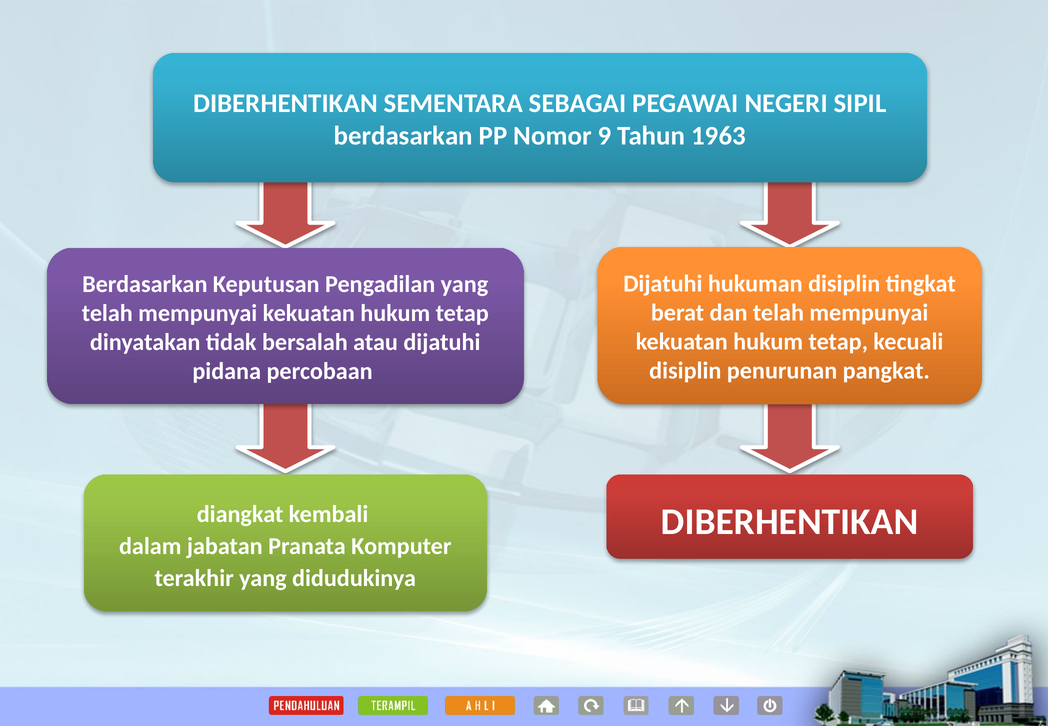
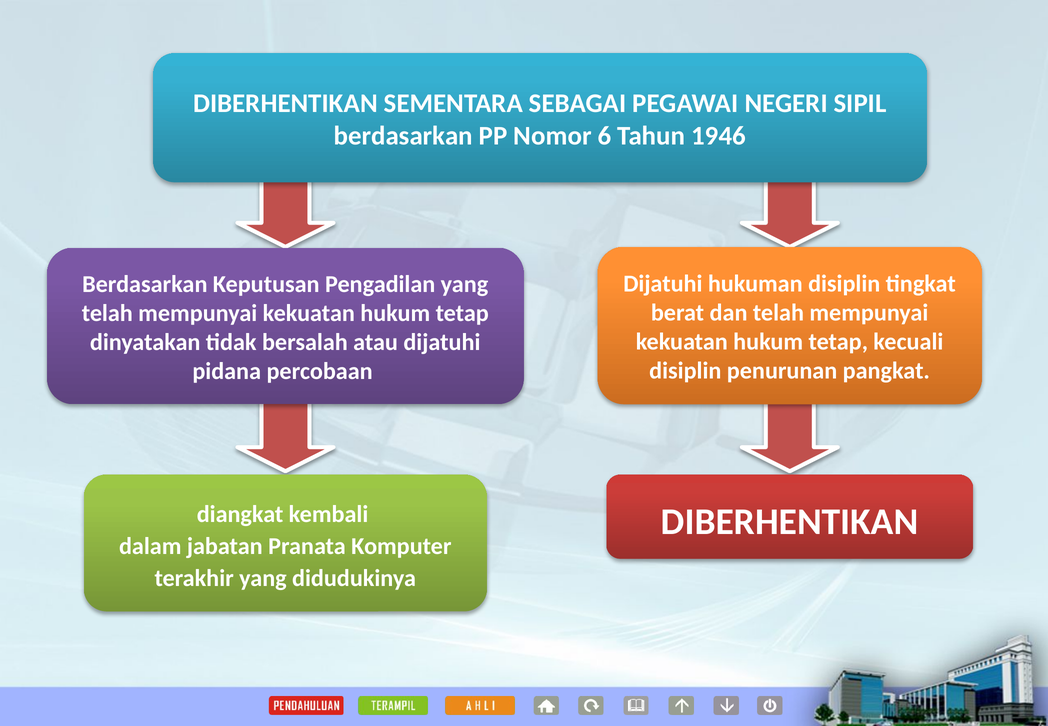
9: 9 -> 6
1963: 1963 -> 1946
